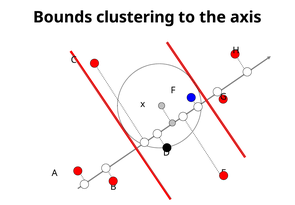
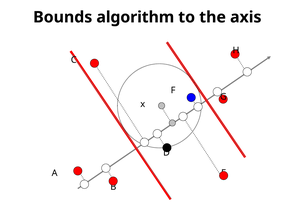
clustering: clustering -> algorithm
